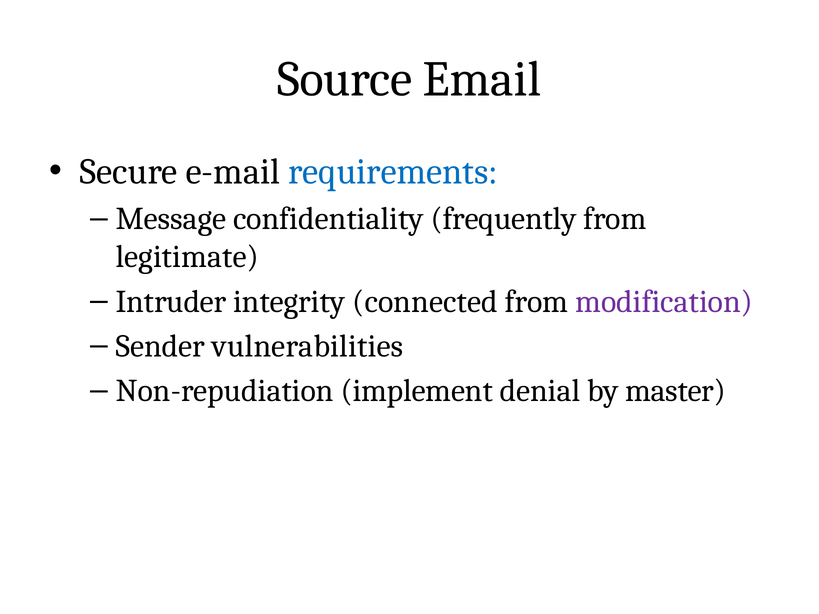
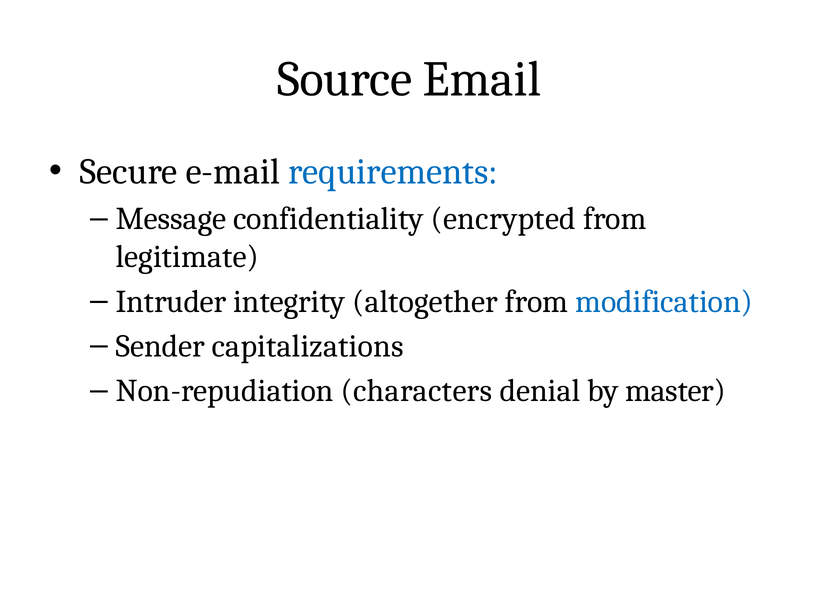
frequently: frequently -> encrypted
connected: connected -> altogether
modification colour: purple -> blue
vulnerabilities: vulnerabilities -> capitalizations
implement: implement -> characters
